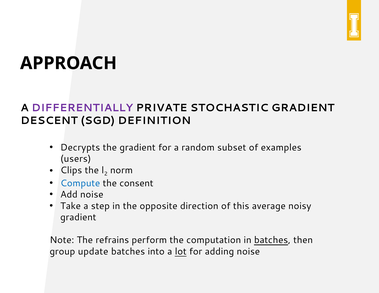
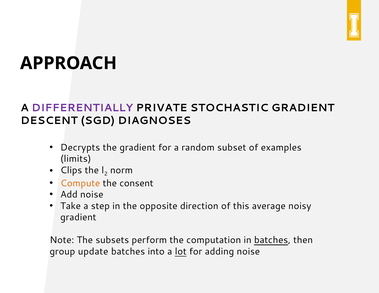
DEFINITION: DEFINITION -> DIAGNOSES
users: users -> limits
Compute colour: blue -> orange
refrains: refrains -> subsets
